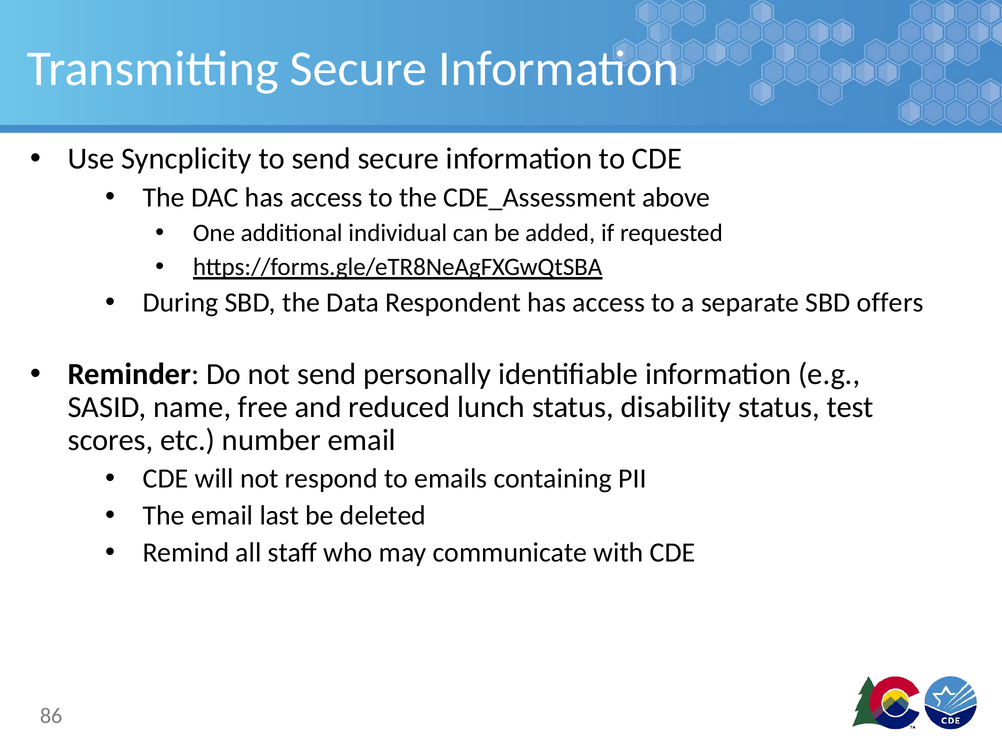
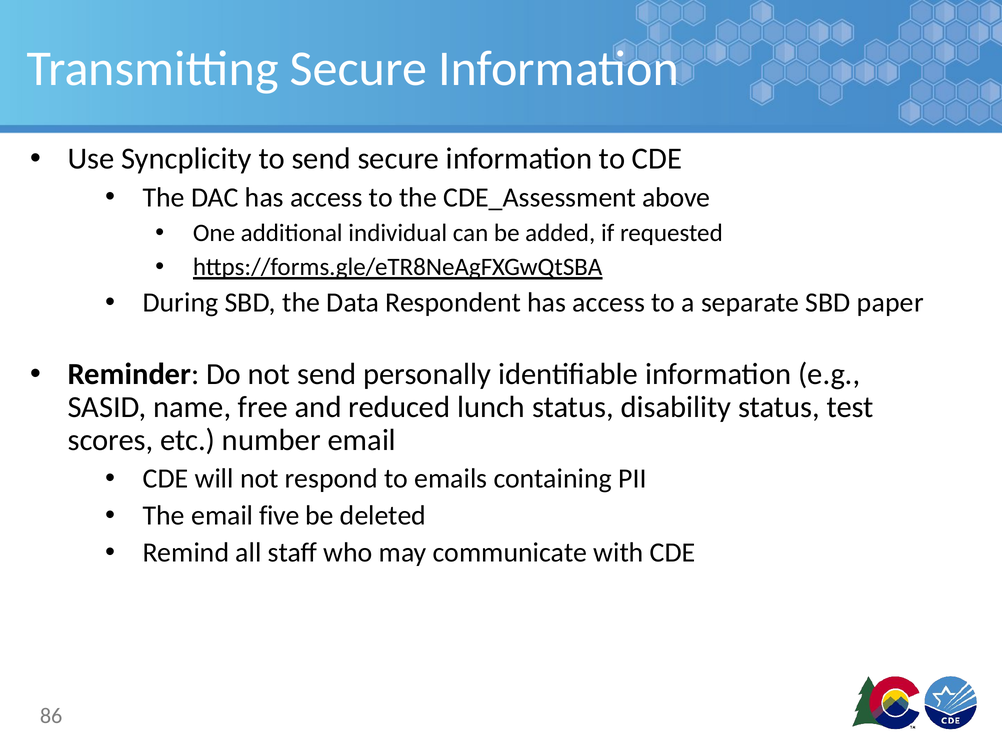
offers: offers -> paper
last: last -> five
